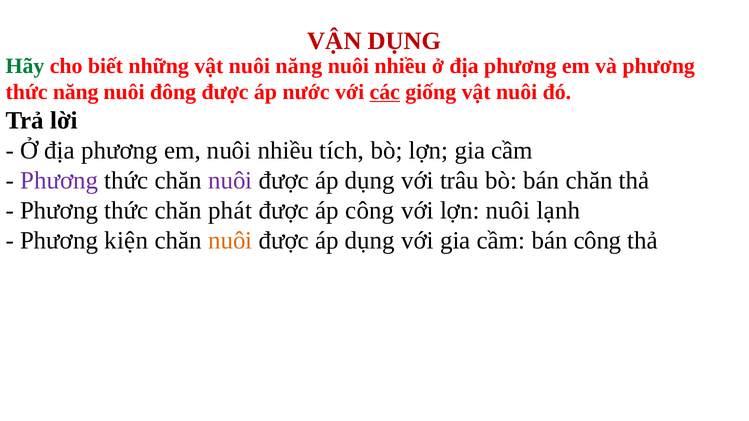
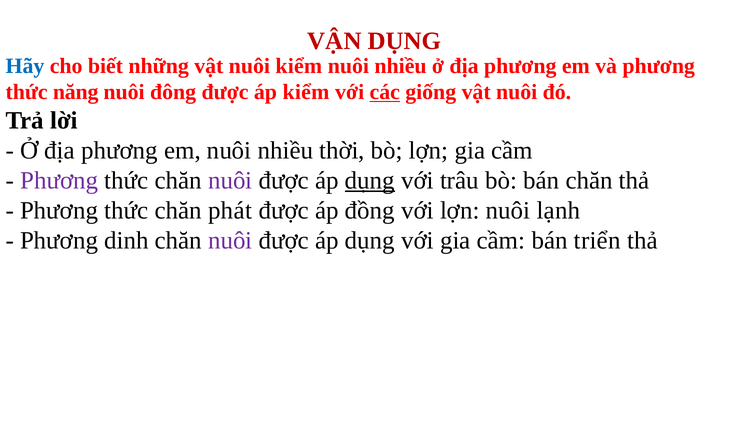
Hãy colour: green -> blue
nuôi năng: năng -> kiểm
áp nước: nước -> kiểm
tích: tích -> thời
dụng at (370, 181) underline: none -> present
áp công: công -> đồng
kiện: kiện -> dinh
nuôi at (230, 240) colour: orange -> purple
bán công: công -> triển
